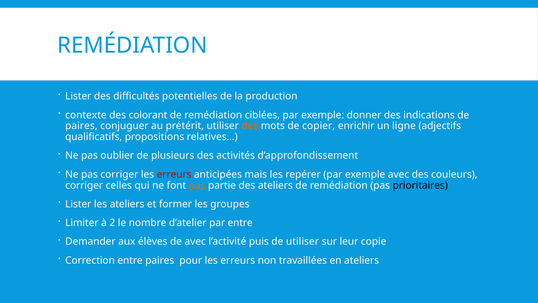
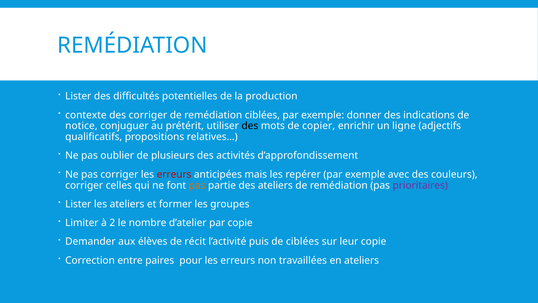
des colorant: colorant -> corriger
paires at (81, 126): paires -> notice
des at (250, 126) colour: orange -> black
prioritaires colour: black -> purple
par entre: entre -> copie
de avec: avec -> récit
de utiliser: utiliser -> ciblées
